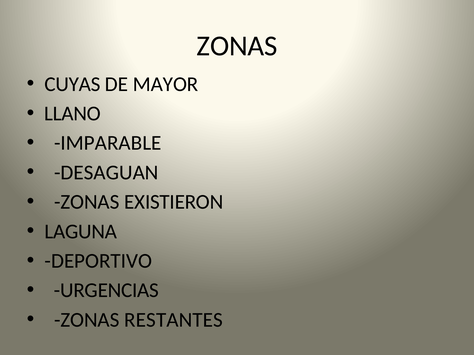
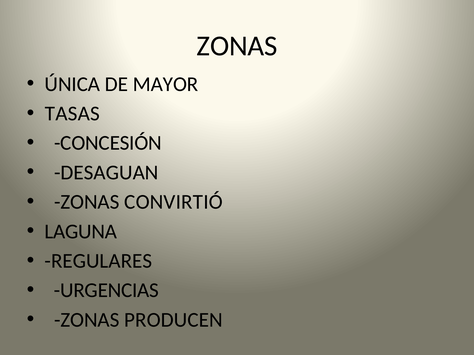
CUYAS: CUYAS -> ÚNICA
LLANO: LLANO -> TASAS
IMPARABLE: IMPARABLE -> CONCESIÓN
EXISTIERON: EXISTIERON -> CONVIRTIÓ
DEPORTIVO: DEPORTIVO -> REGULARES
RESTANTES: RESTANTES -> PRODUCEN
